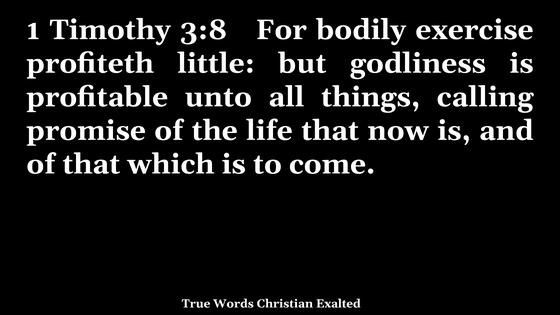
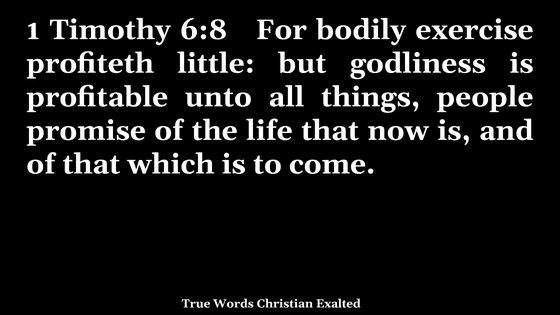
3:8: 3:8 -> 6:8
calling: calling -> people
